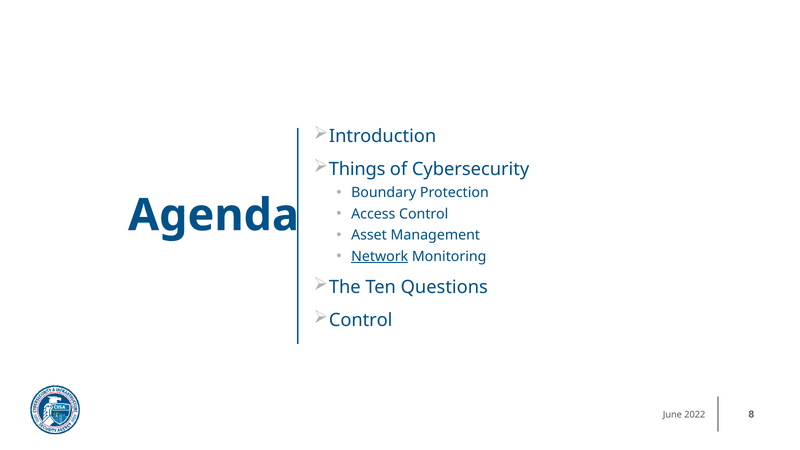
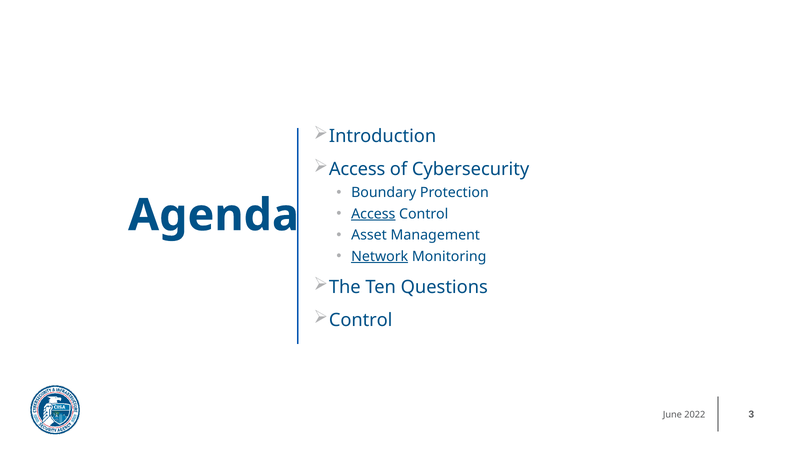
Things at (357, 169): Things -> Access
Access at (373, 214) underline: none -> present
8: 8 -> 3
